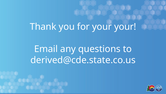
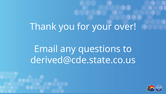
your your: your -> over
